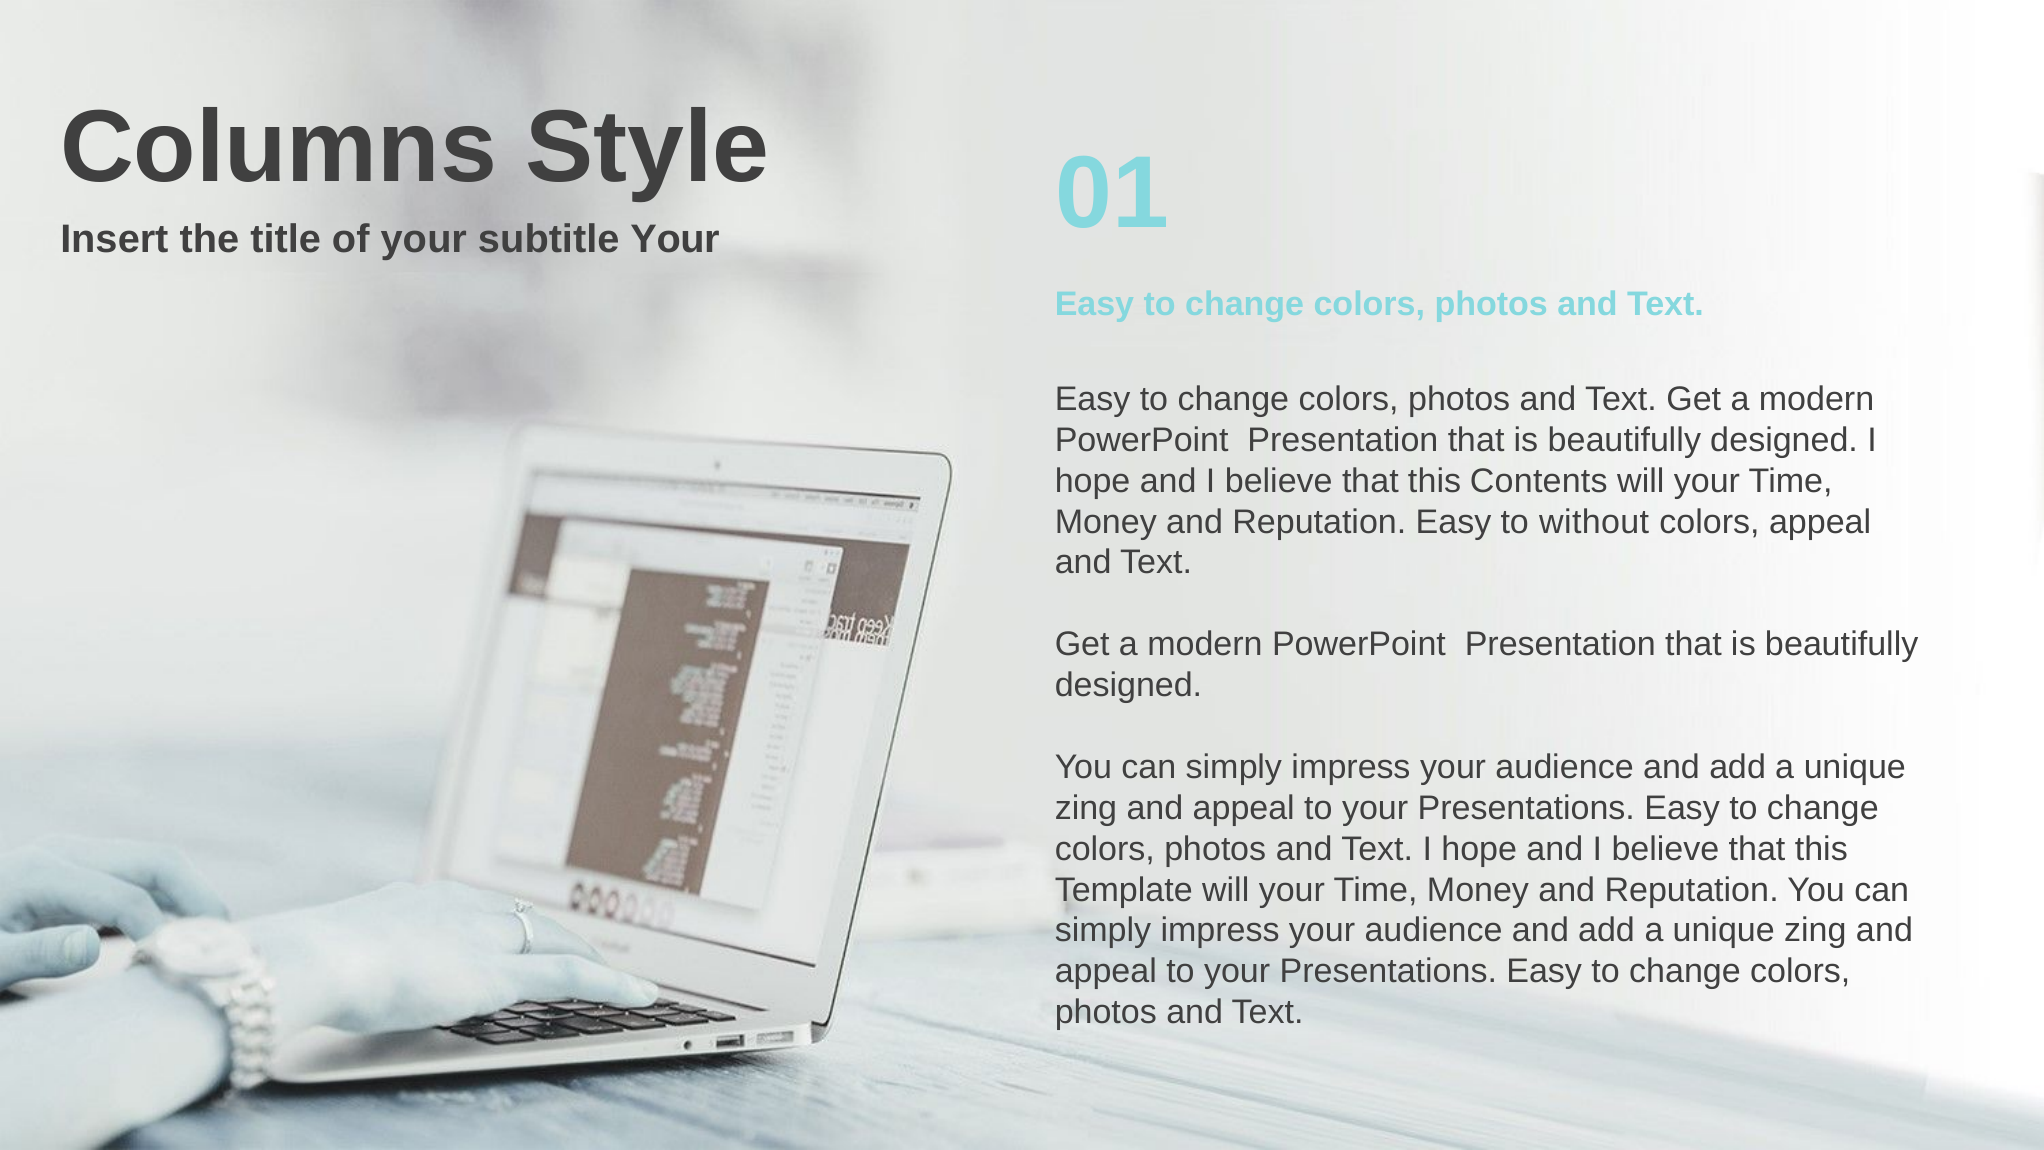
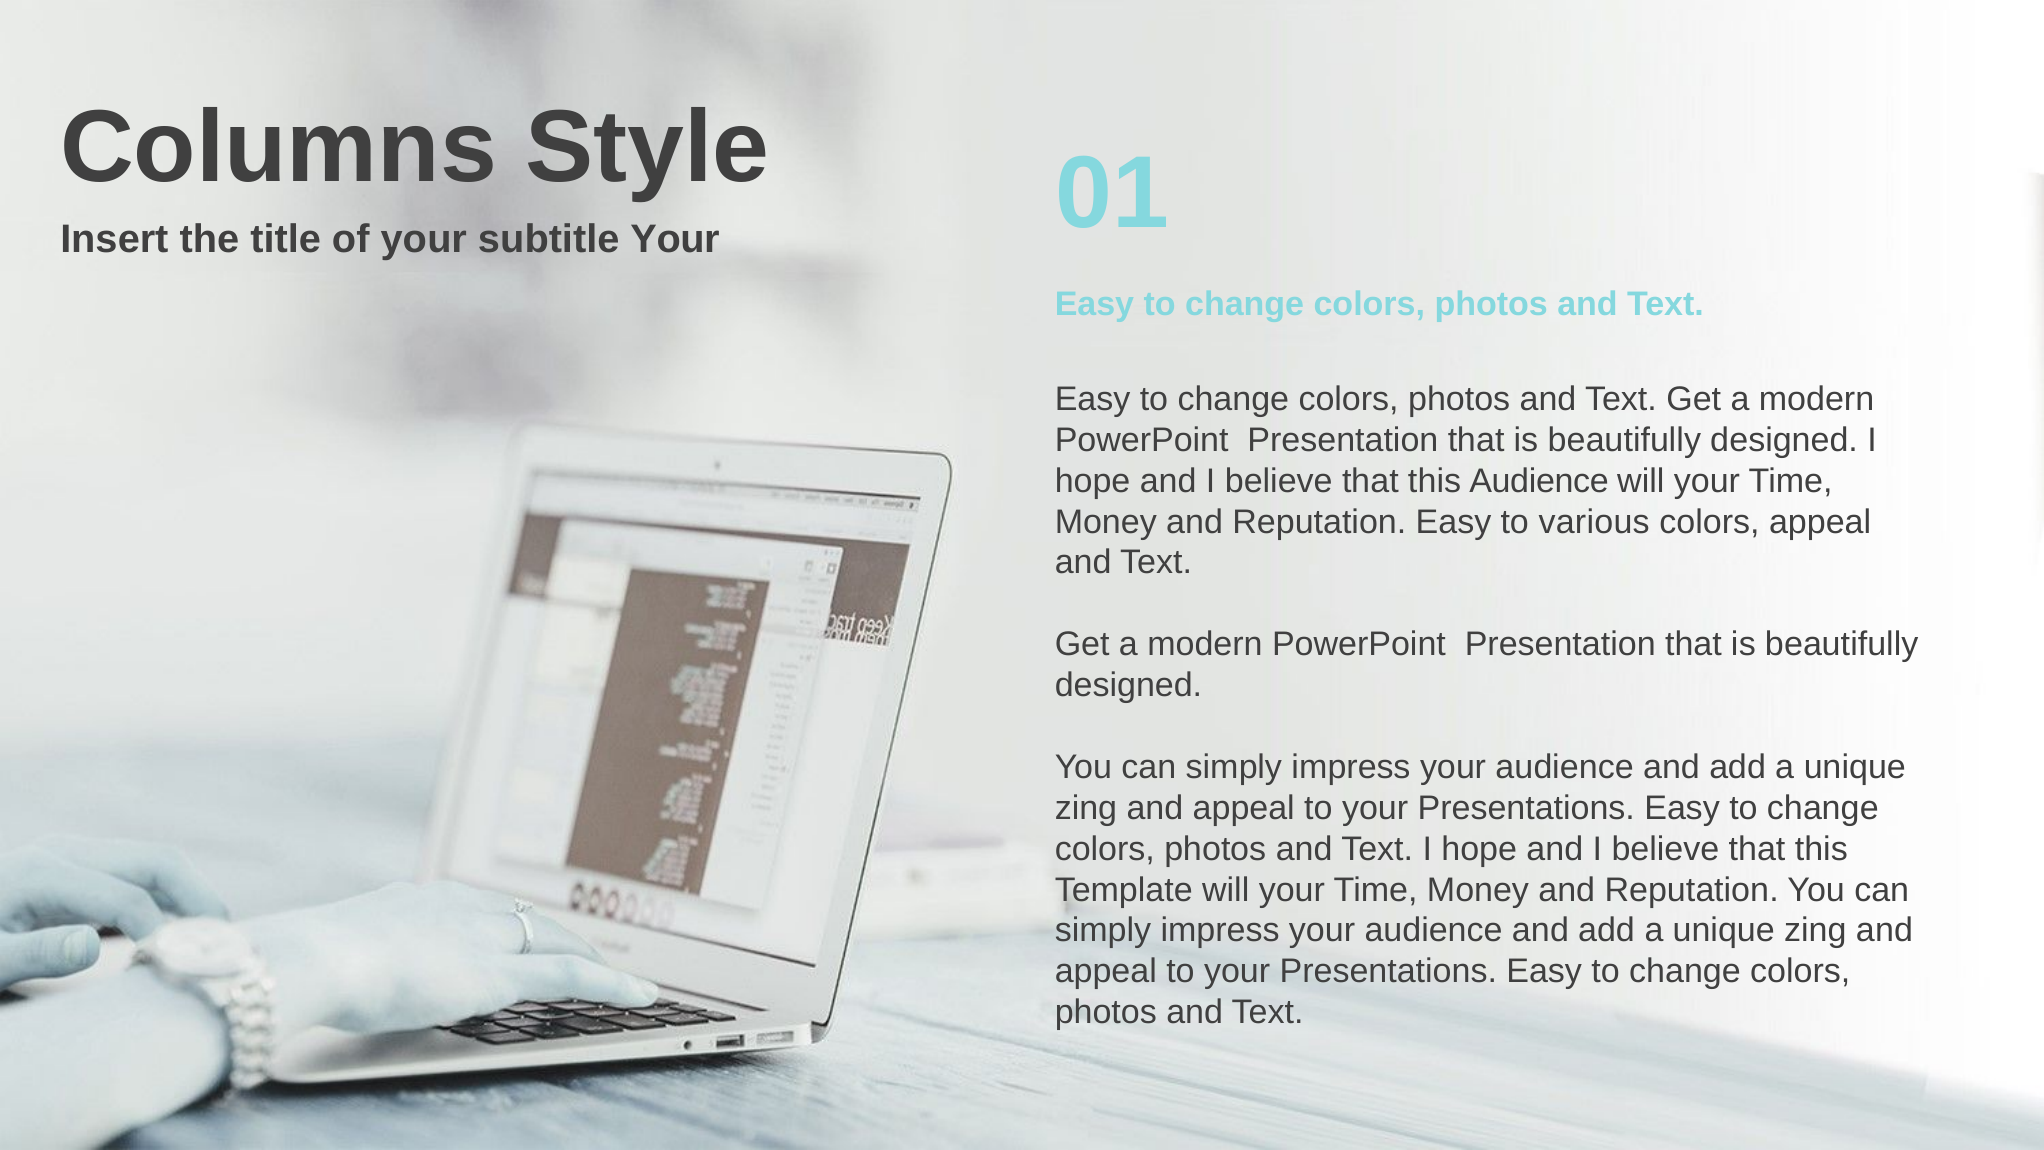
this Contents: Contents -> Audience
without: without -> various
